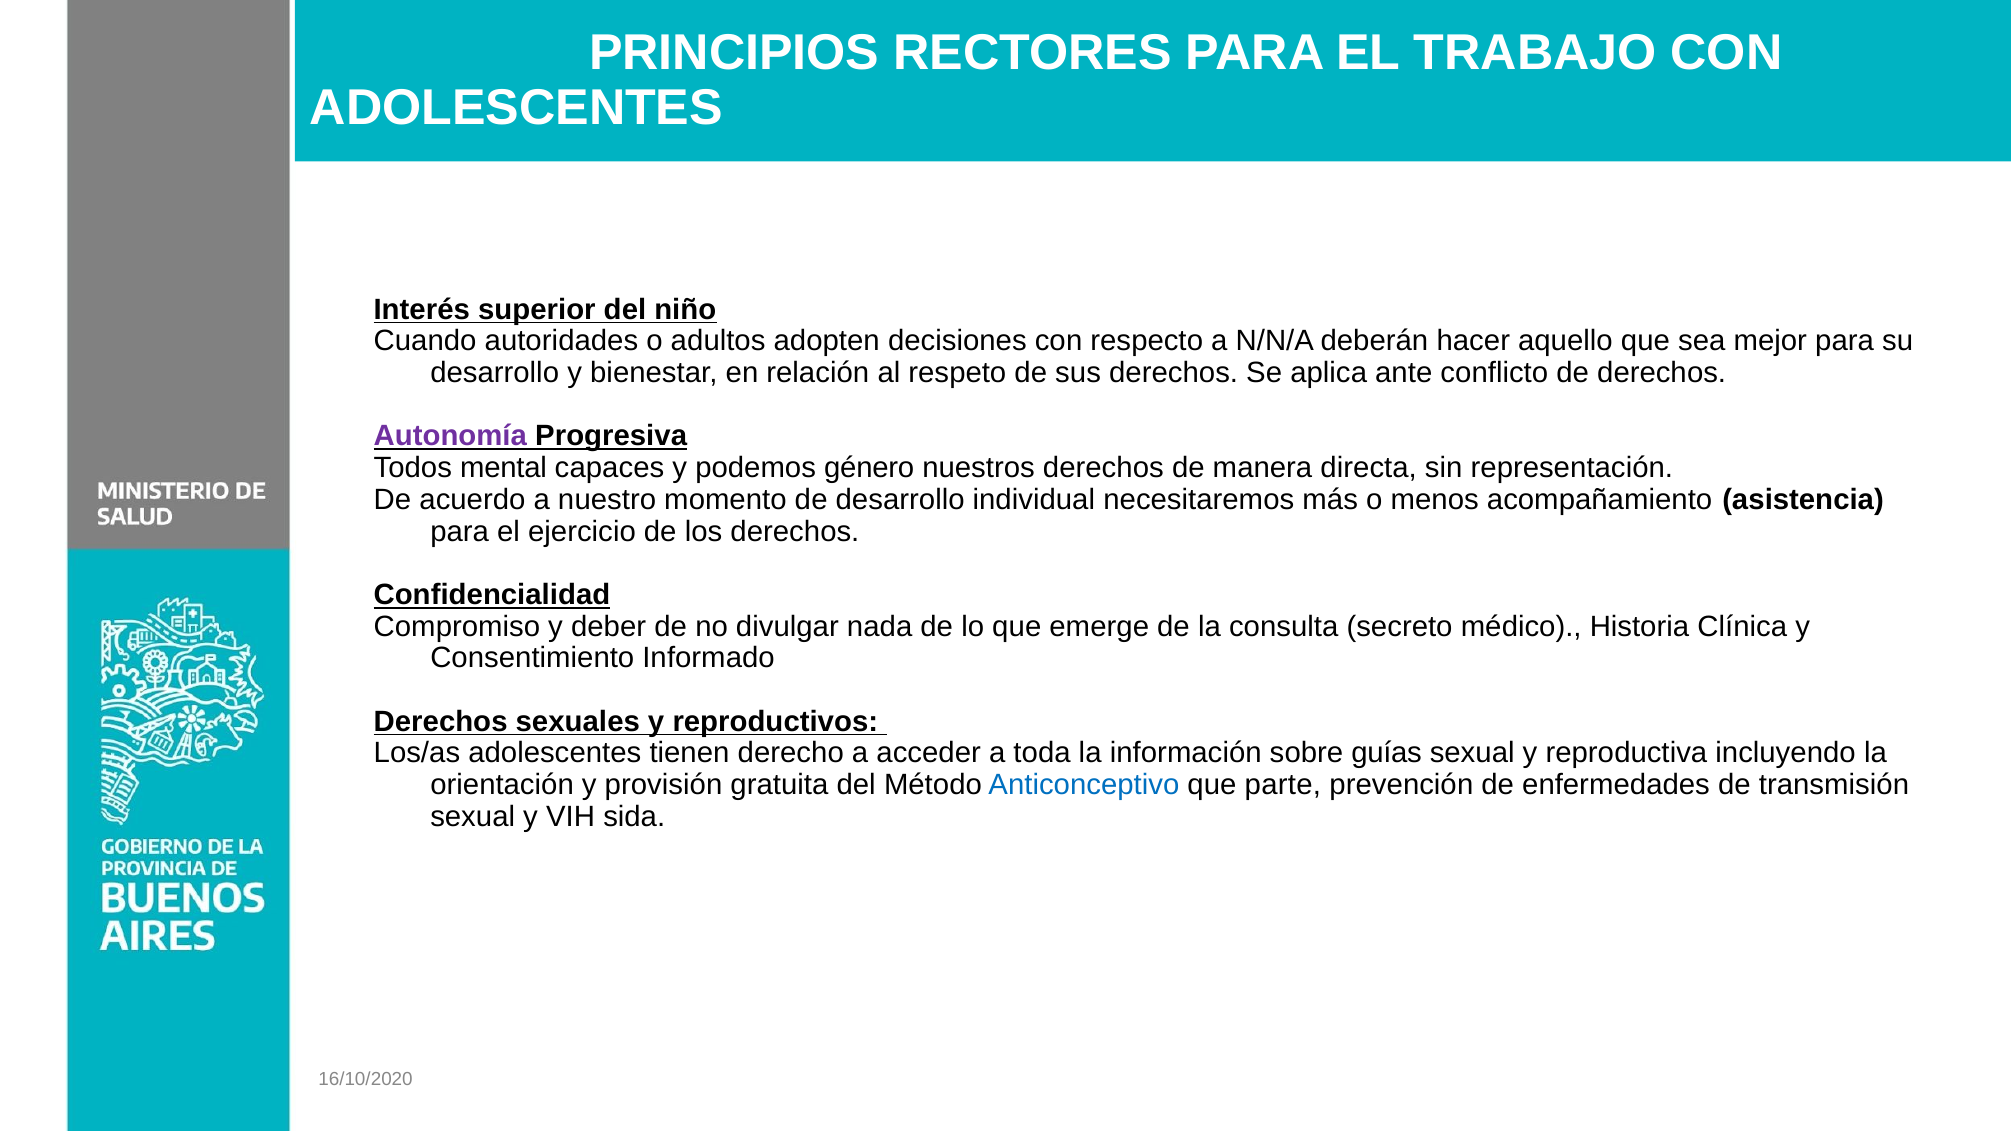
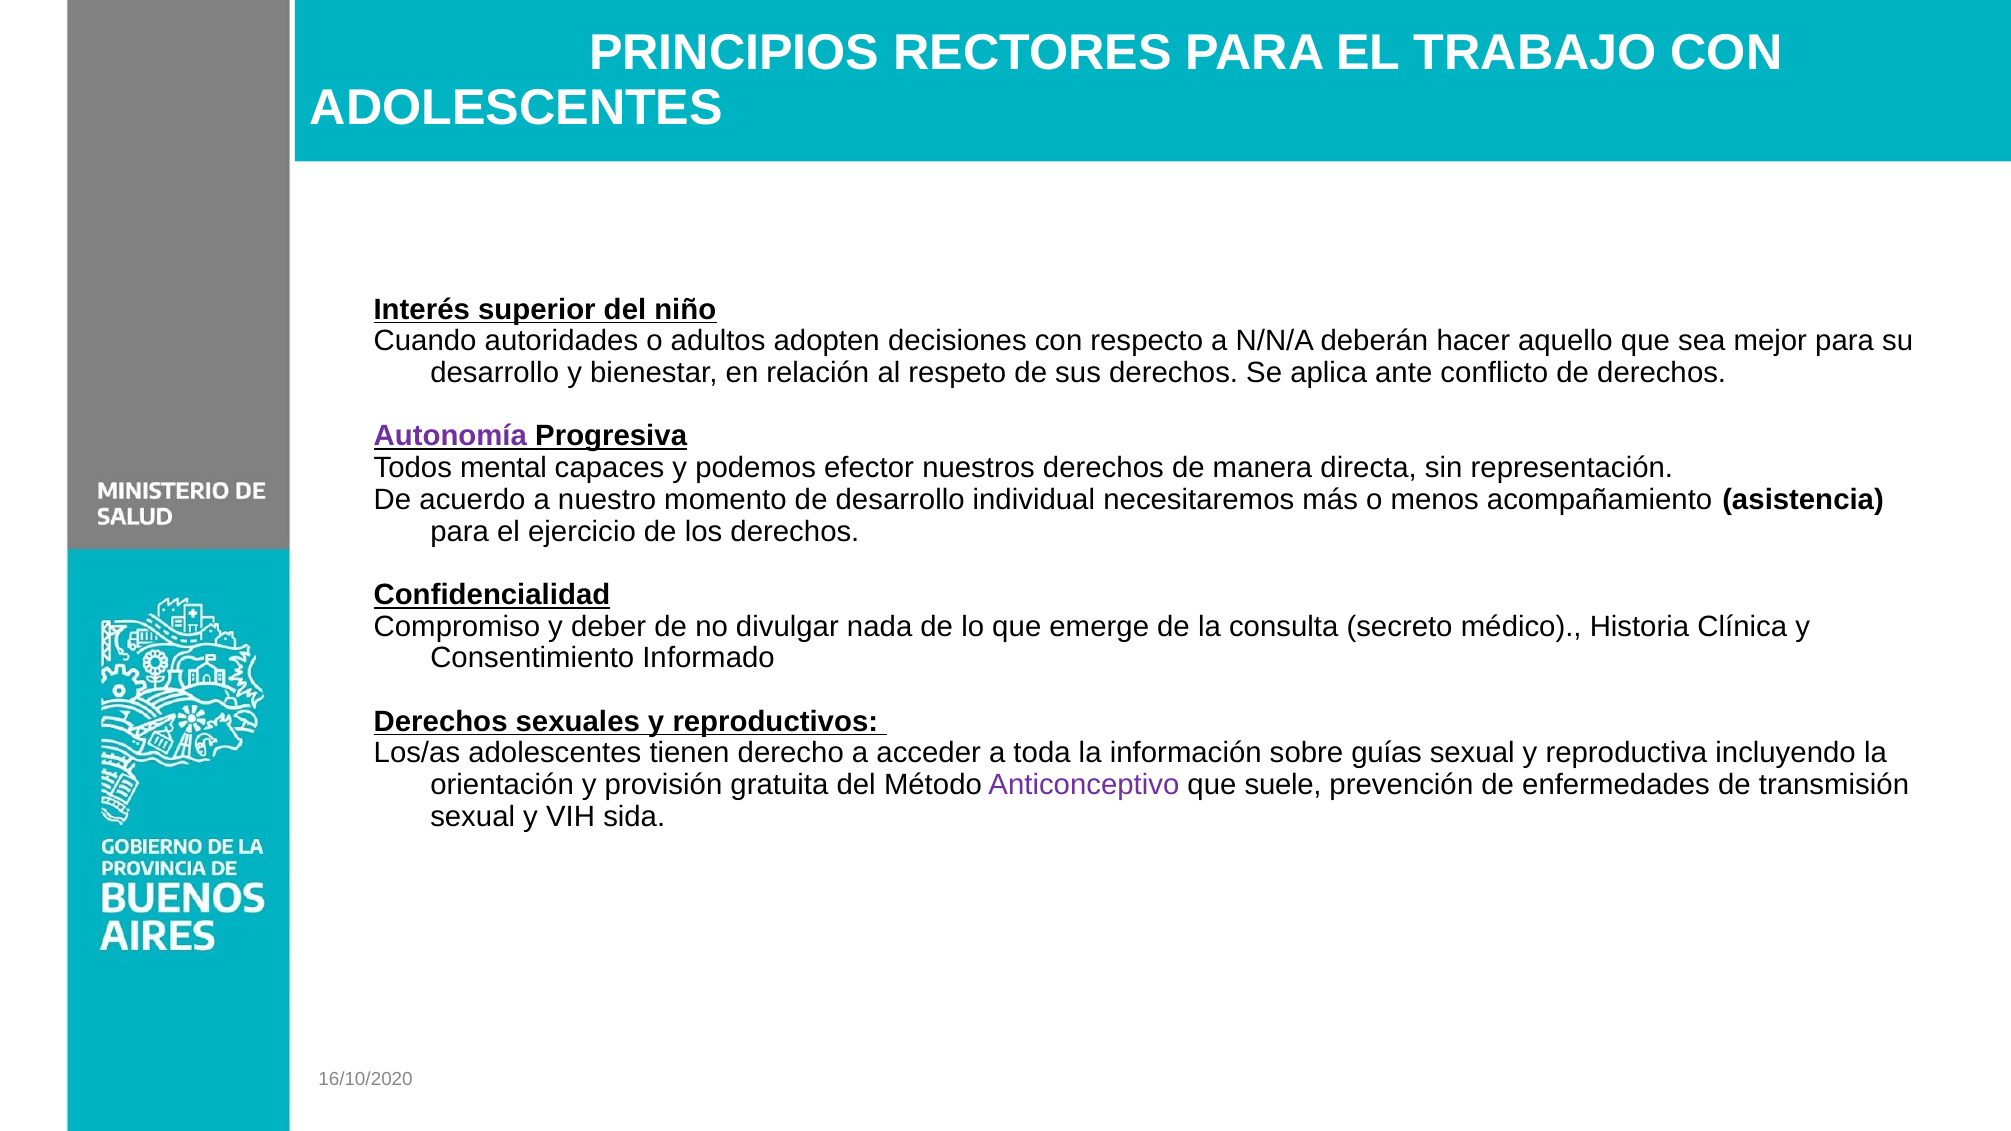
género: género -> efector
Anticonceptivo colour: blue -> purple
parte: parte -> suele
